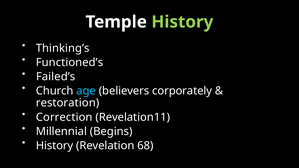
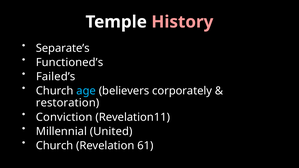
History at (182, 22) colour: light green -> pink
Thinking’s: Thinking’s -> Separate’s
Correction: Correction -> Conviction
Begins: Begins -> United
History at (55, 146): History -> Church
68: 68 -> 61
